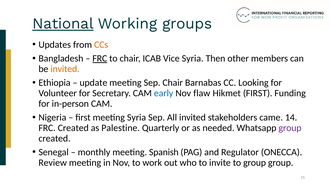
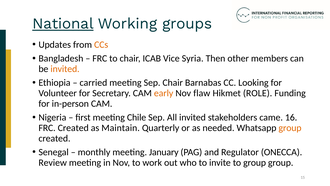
FRC at (100, 58) underline: present -> none
update: update -> carried
early colour: blue -> orange
Hikmet FIRST: FIRST -> ROLE
meeting Syria: Syria -> Chile
14: 14 -> 16
Palestine: Palestine -> Maintain
group at (290, 128) colour: purple -> orange
Spanish: Spanish -> January
